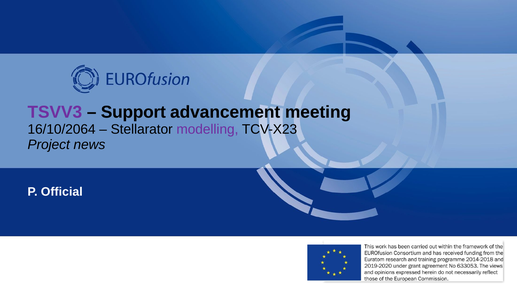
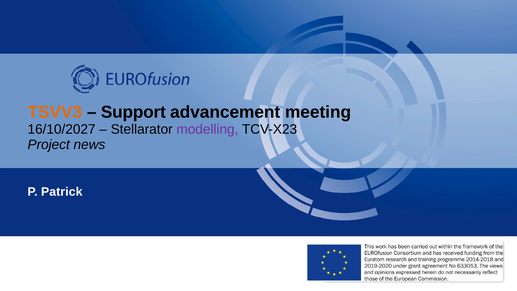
TSVV3 colour: purple -> orange
16/10/2064: 16/10/2064 -> 16/10/2027
Official: Official -> Patrick
